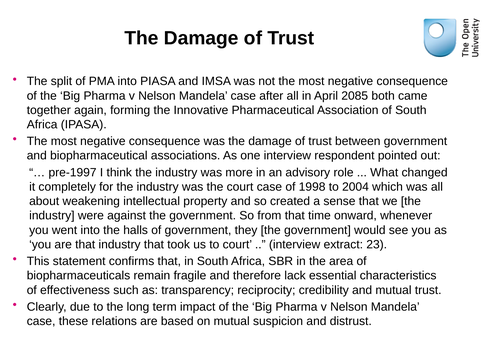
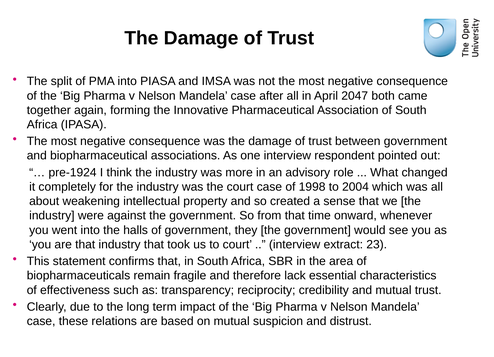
2085: 2085 -> 2047
pre-1997: pre-1997 -> pre-1924
